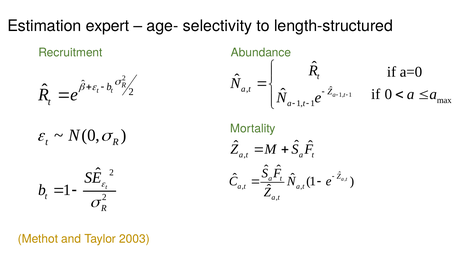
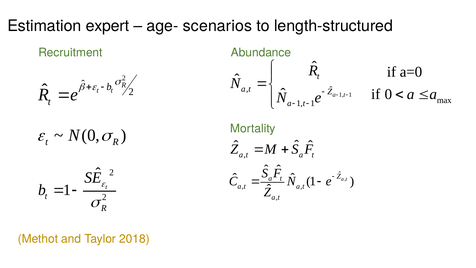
selectivity: selectivity -> scenarios
2003: 2003 -> 2018
